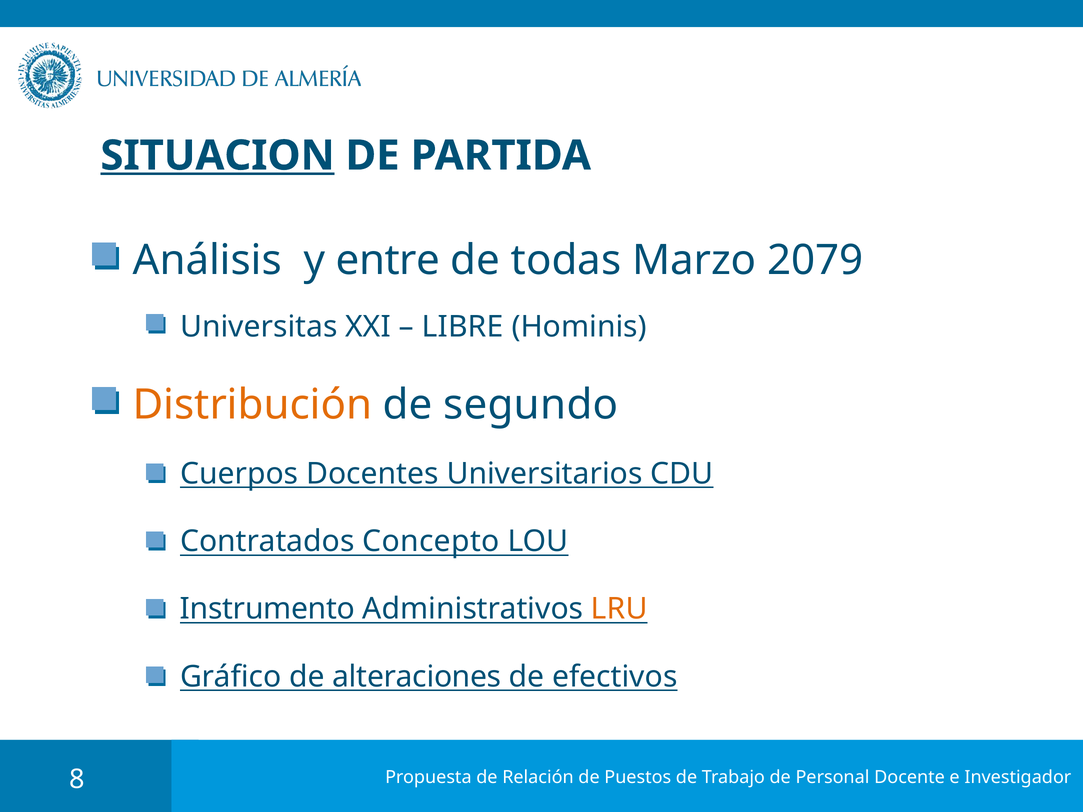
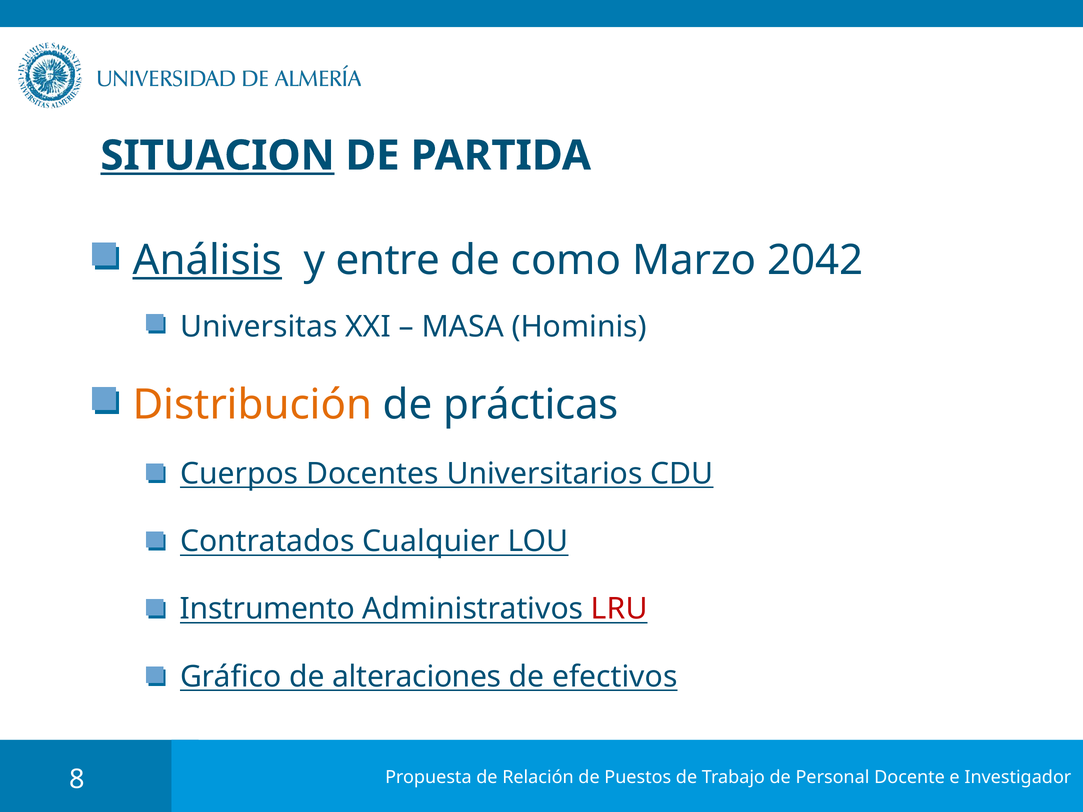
Análisis underline: none -> present
todas: todas -> como
2079: 2079 -> 2042
LIBRE: LIBRE -> MASA
segundo: segundo -> prácticas
Concepto: Concepto -> Cualquier
LRU colour: orange -> red
